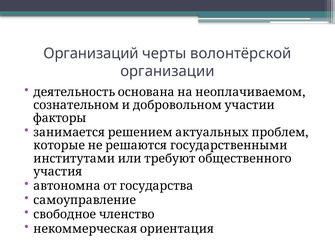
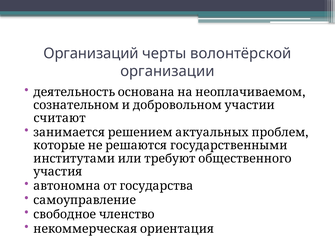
факторы: факторы -> считают
